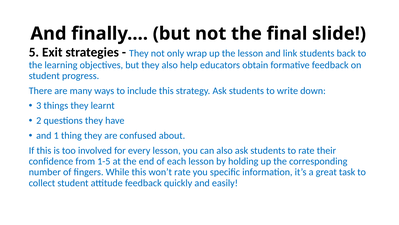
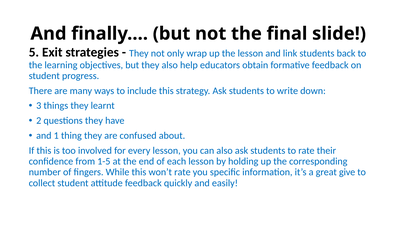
task: task -> give
